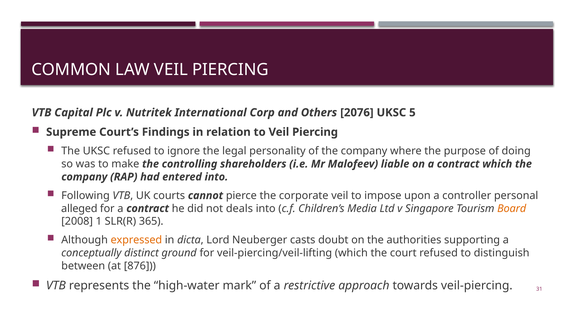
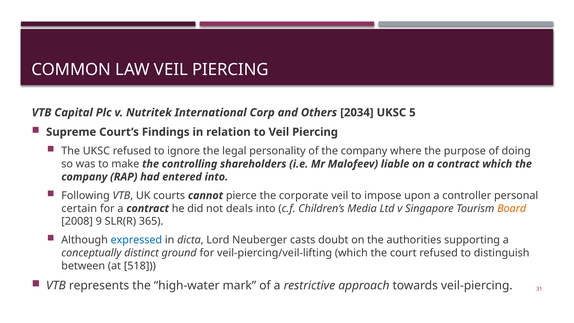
2076: 2076 -> 2034
alleged: alleged -> certain
1: 1 -> 9
expressed colour: orange -> blue
876: 876 -> 518
